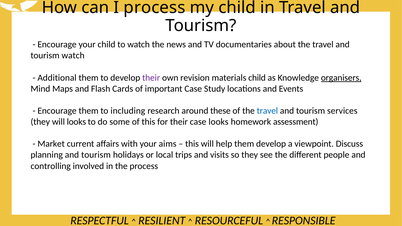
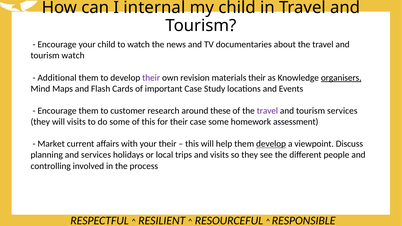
I process: process -> internal
materials child: child -> their
including: including -> customer
travel at (267, 111) colour: blue -> purple
will looks: looks -> visits
case looks: looks -> some
your aims: aims -> their
develop at (271, 144) underline: none -> present
planning and tourism: tourism -> services
